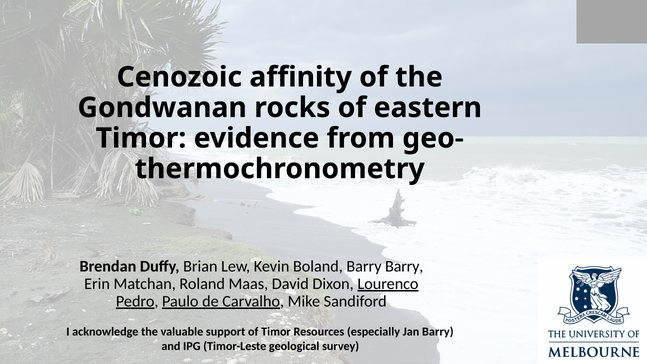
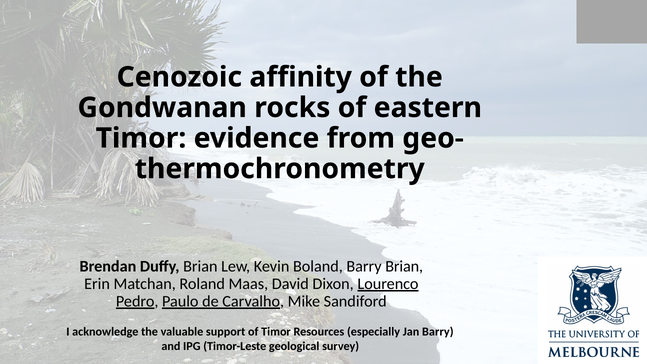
Barry Barry: Barry -> Brian
